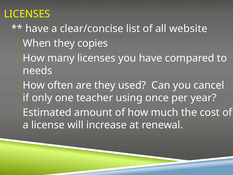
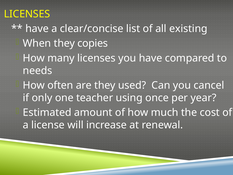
website: website -> existing
